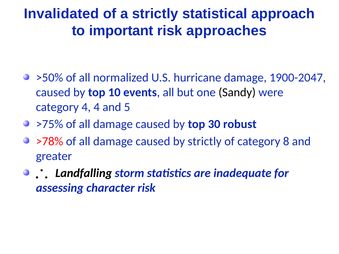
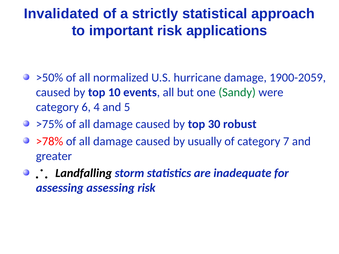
approaches: approaches -> applications
1900-2047: 1900-2047 -> 1900-2059
Sandy colour: black -> green
category 4: 4 -> 6
by strictly: strictly -> usually
8: 8 -> 7
assessing character: character -> assessing
